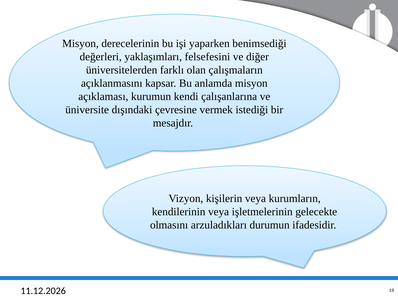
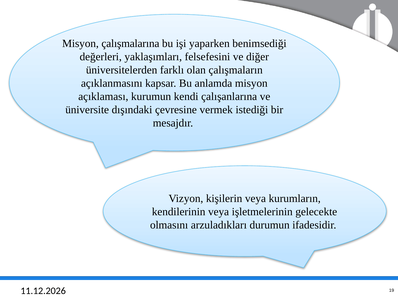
derecelerinin: derecelerinin -> çalışmalarına
